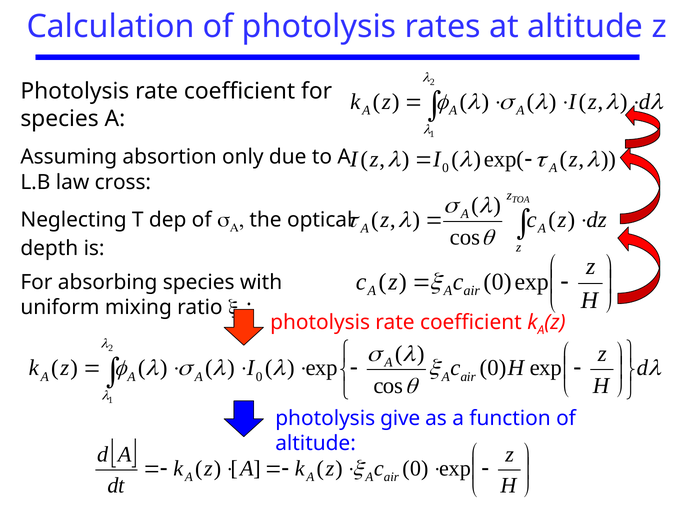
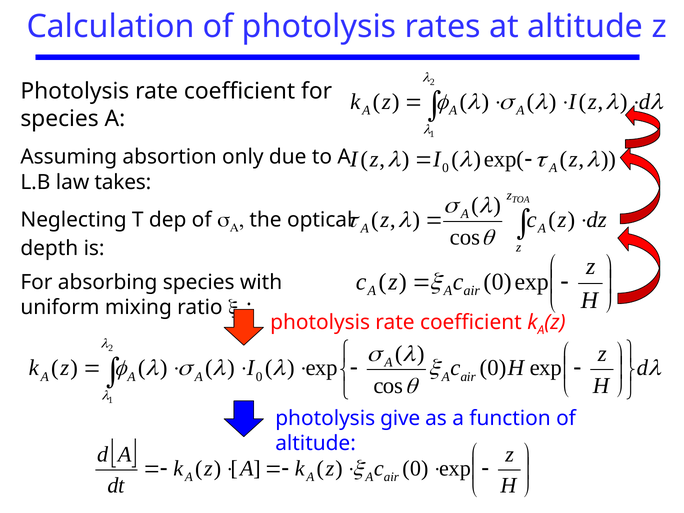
cross: cross -> takes
